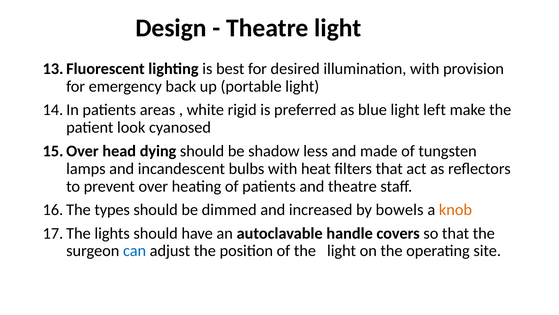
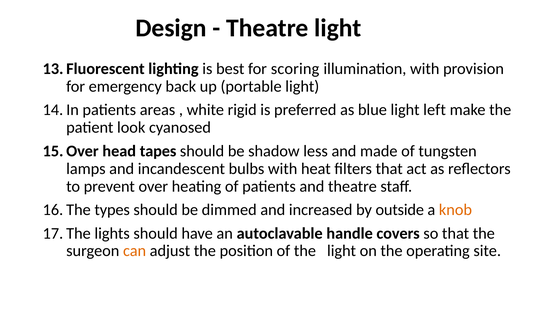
desired: desired -> scoring
dying: dying -> tapes
bowels: bowels -> outside
can colour: blue -> orange
